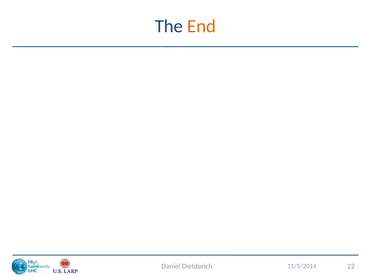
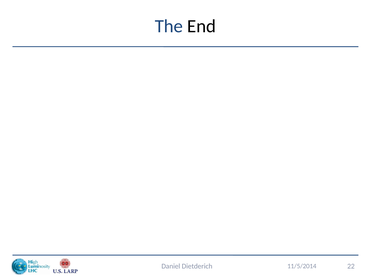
End colour: orange -> black
